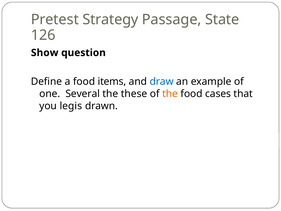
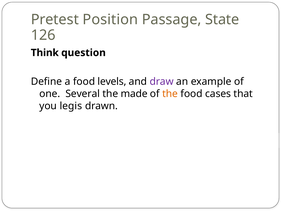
Strategy: Strategy -> Position
Show: Show -> Think
items: items -> levels
draw colour: blue -> purple
these: these -> made
